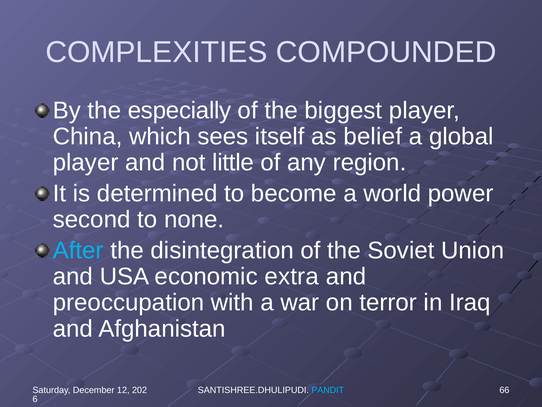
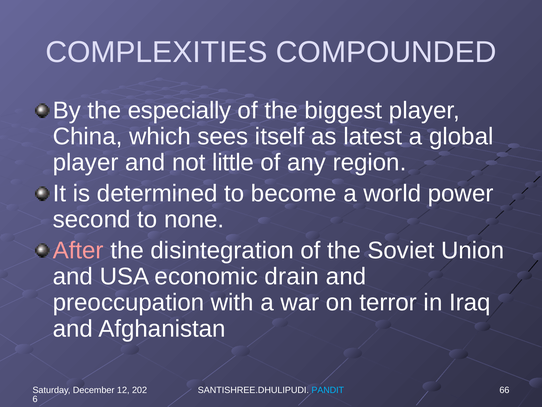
belief: belief -> latest
After colour: light blue -> pink
extra: extra -> drain
